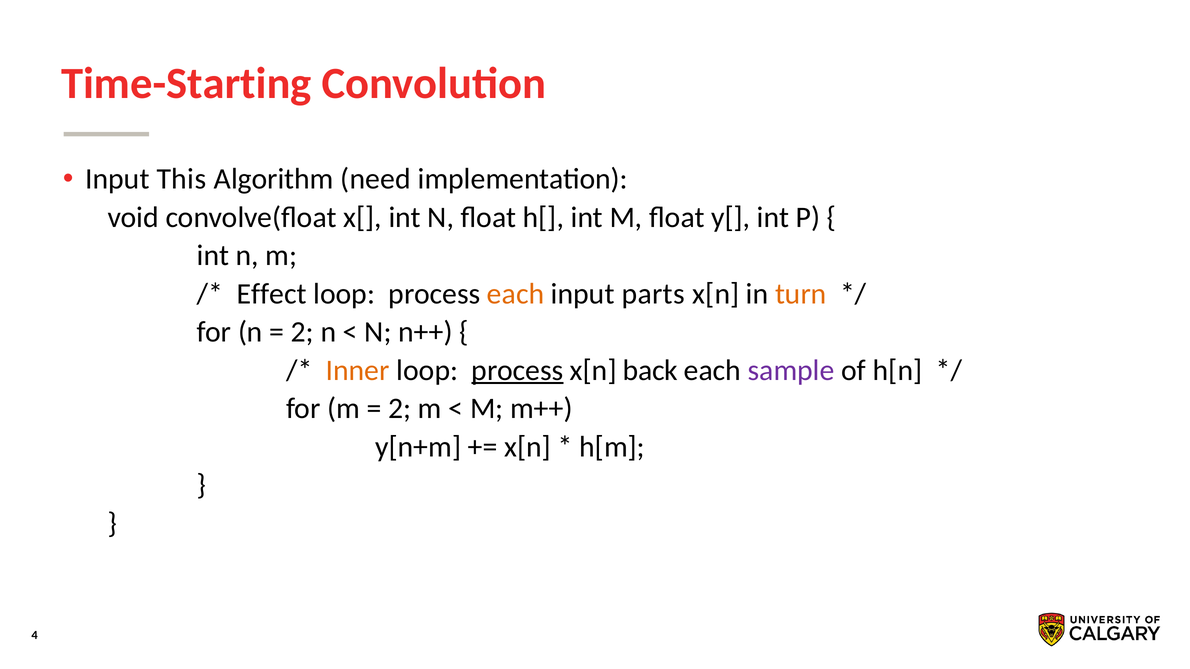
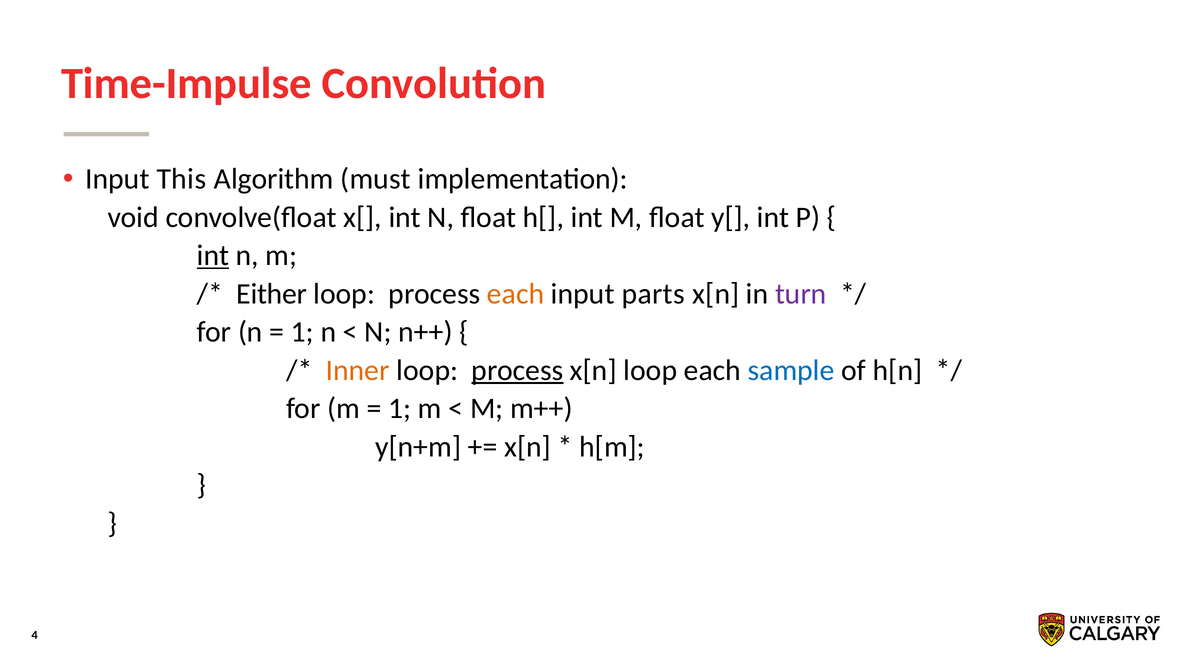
Time-Starting: Time-Starting -> Time-Impulse
need: need -> must
int at (213, 256) underline: none -> present
Effect: Effect -> Either
turn colour: orange -> purple
2 at (302, 332): 2 -> 1
x[n back: back -> loop
sample colour: purple -> blue
2 at (400, 409): 2 -> 1
